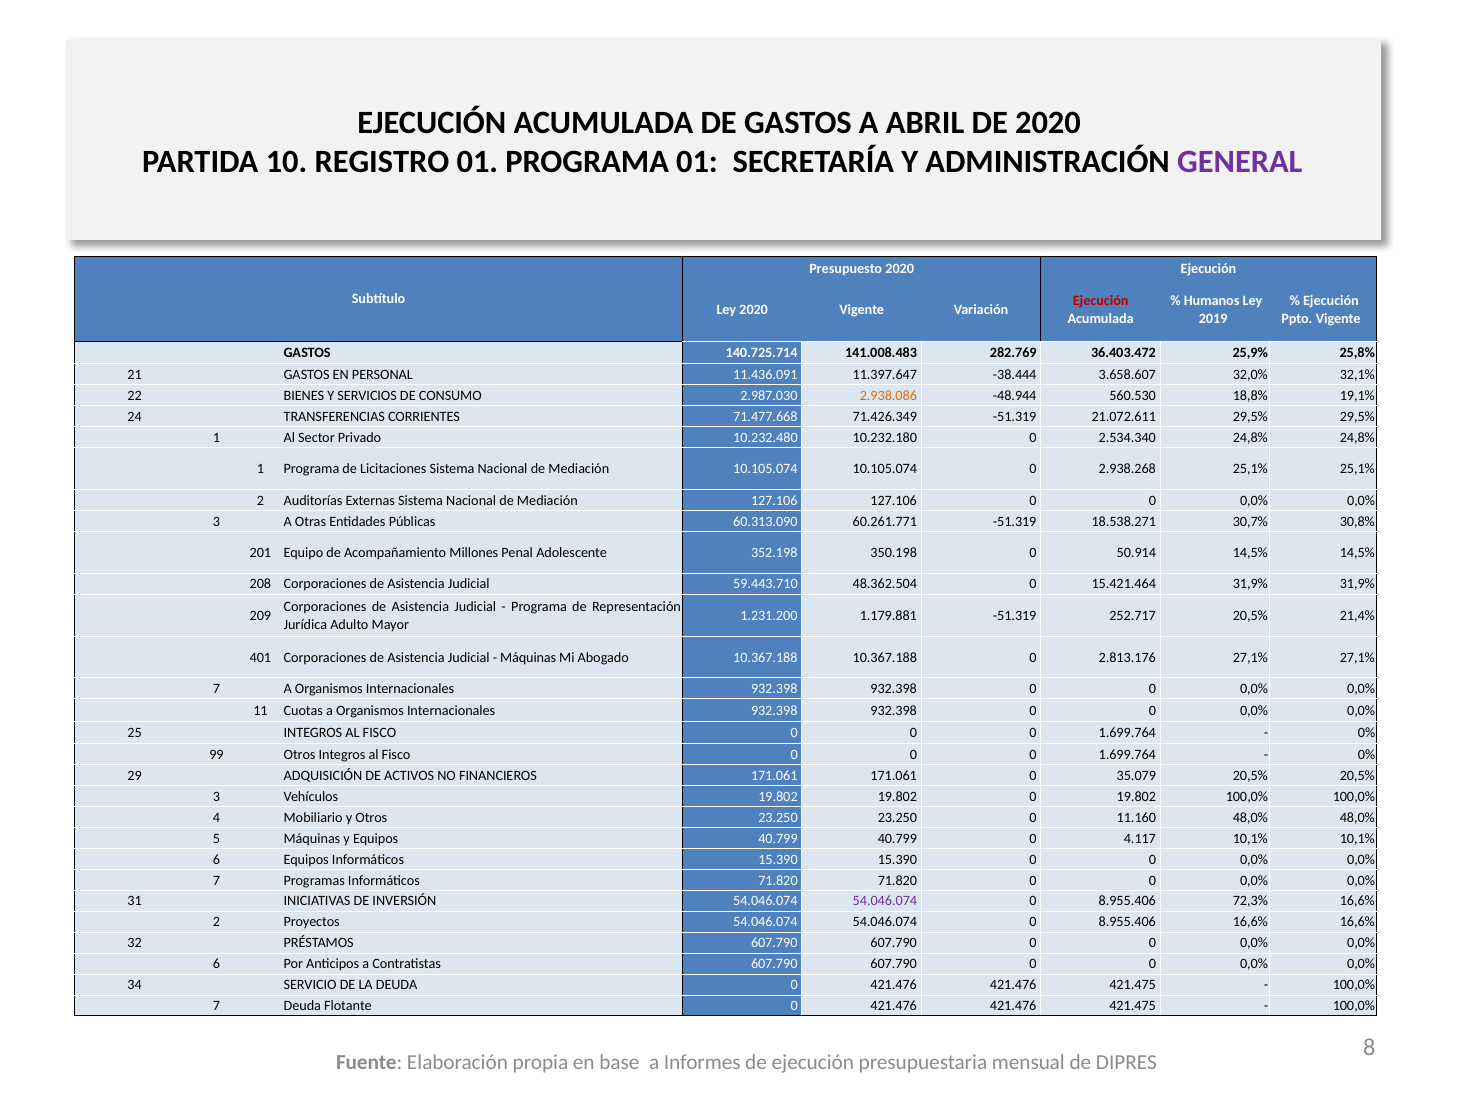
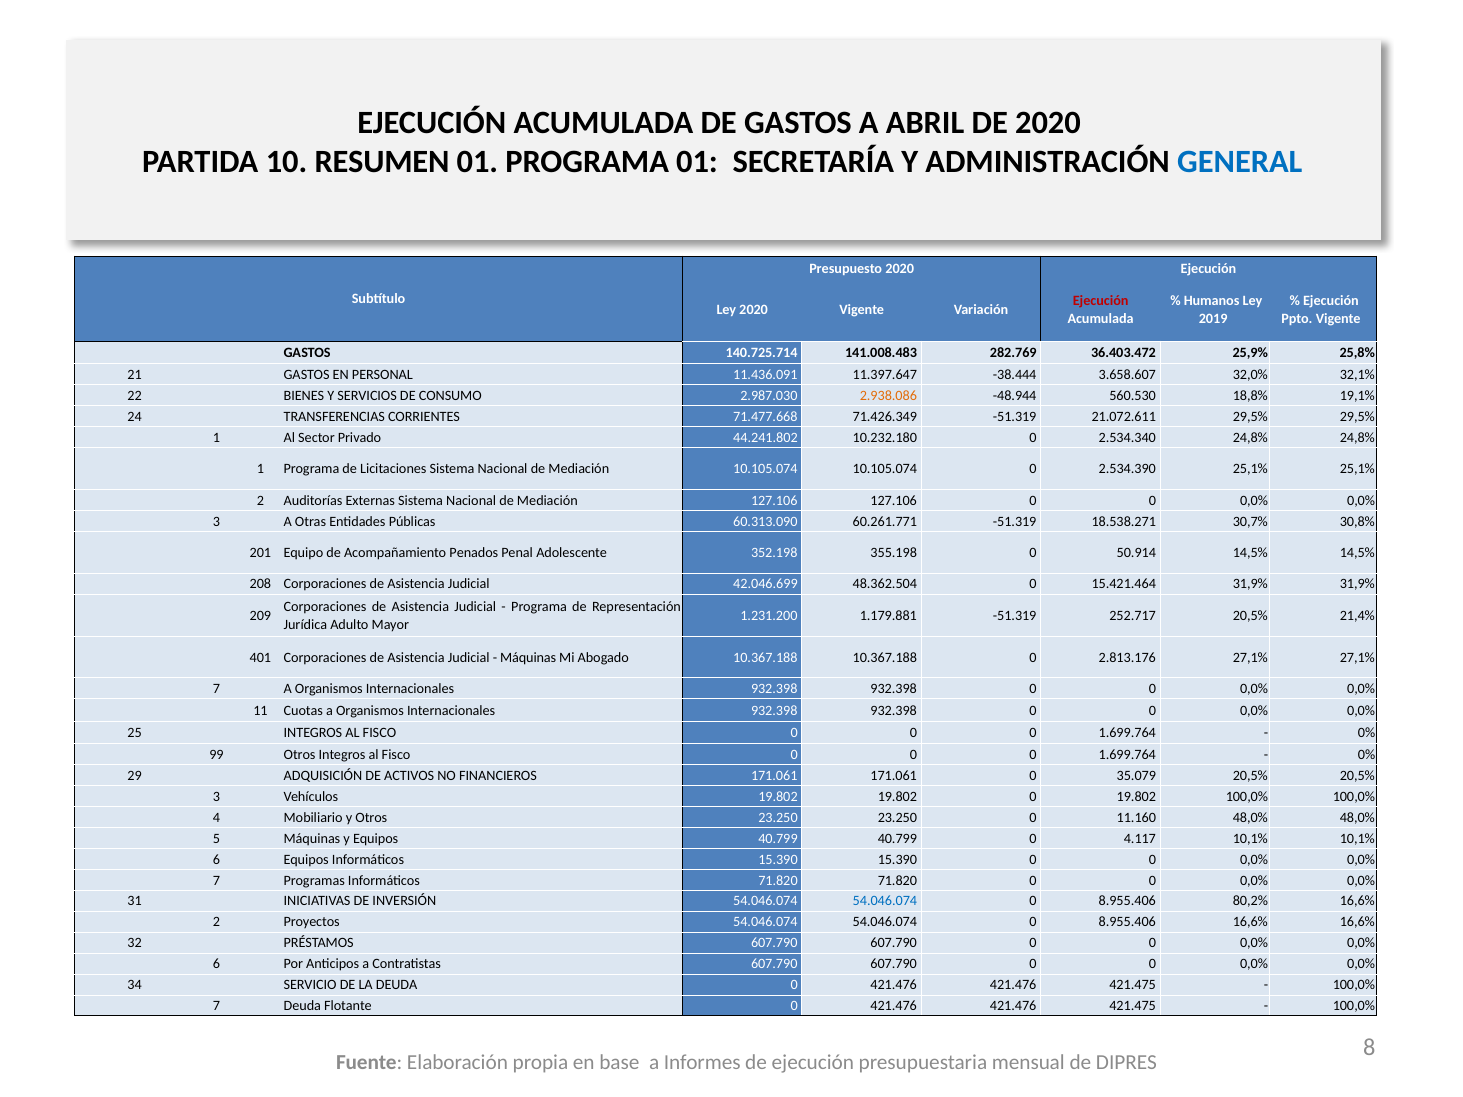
REGISTRO: REGISTRO -> RESUMEN
GENERAL colour: purple -> blue
10.232.480: 10.232.480 -> 44.241.802
2.938.268: 2.938.268 -> 2.534.390
Millones: Millones -> Penados
350.198: 350.198 -> 355.198
59.443.710: 59.443.710 -> 42.046.699
54.046.074 at (885, 902) colour: purple -> blue
72,3%: 72,3% -> 80,2%
